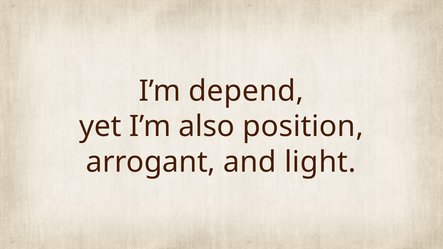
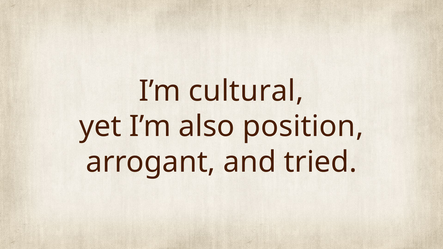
depend: depend -> cultural
light: light -> tried
